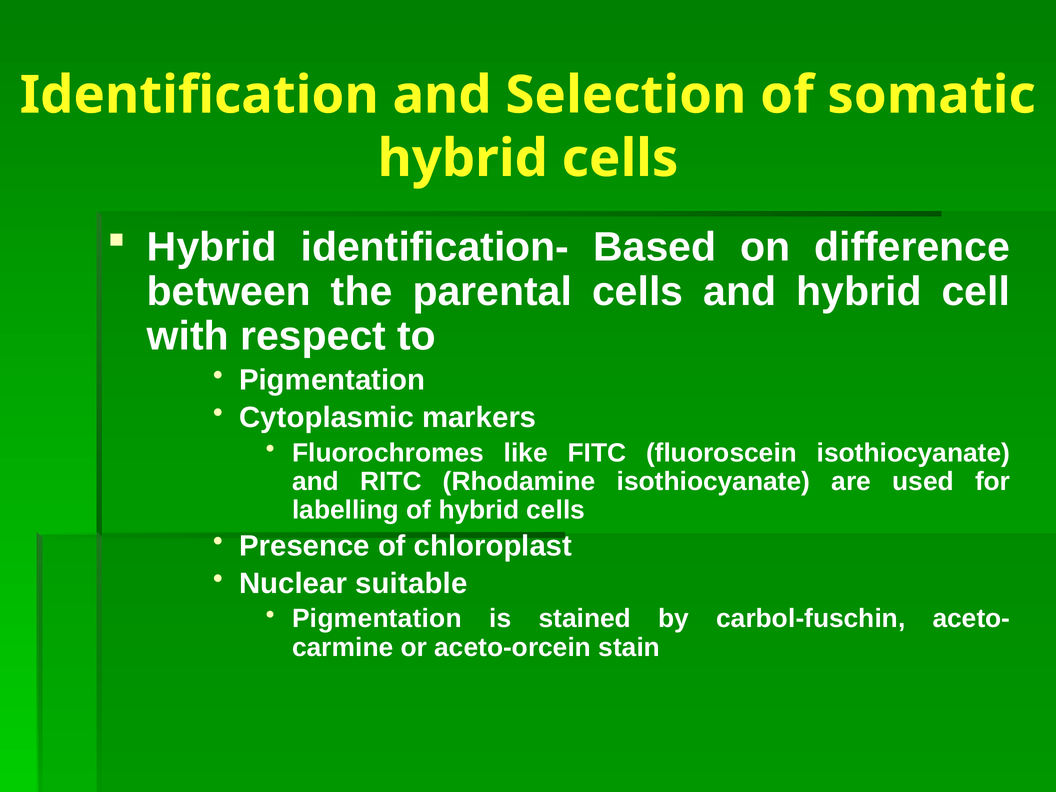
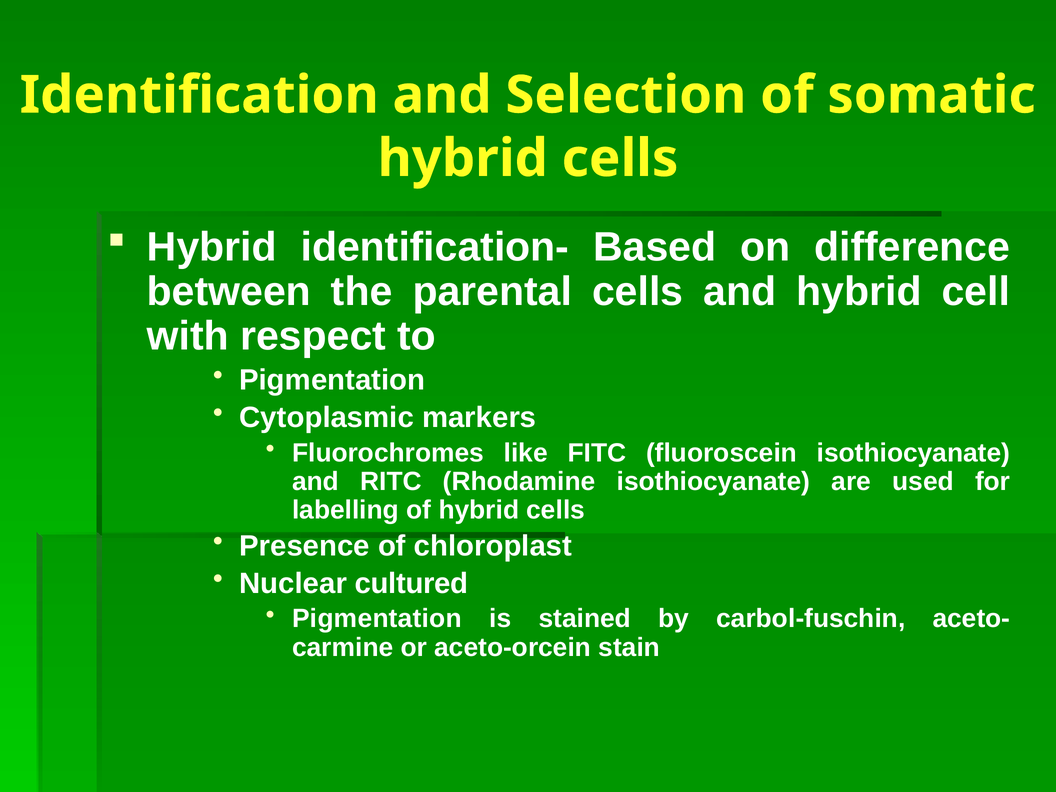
suitable: suitable -> cultured
